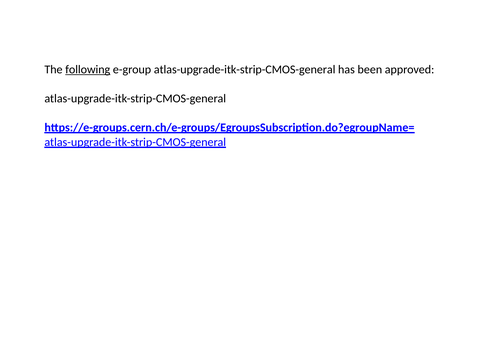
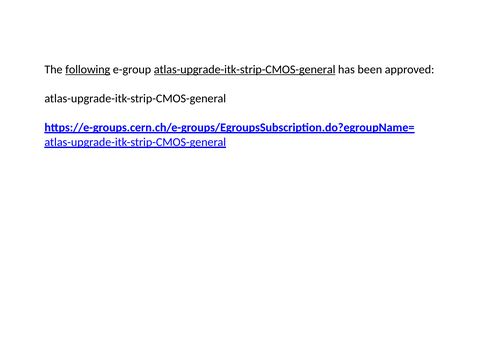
atlas-upgrade-itk-strip-CMOS-general at (245, 70) underline: none -> present
